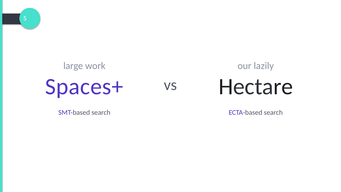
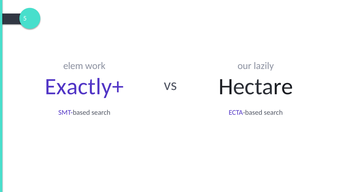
large: large -> elem
Spaces+: Spaces+ -> Exactly+
